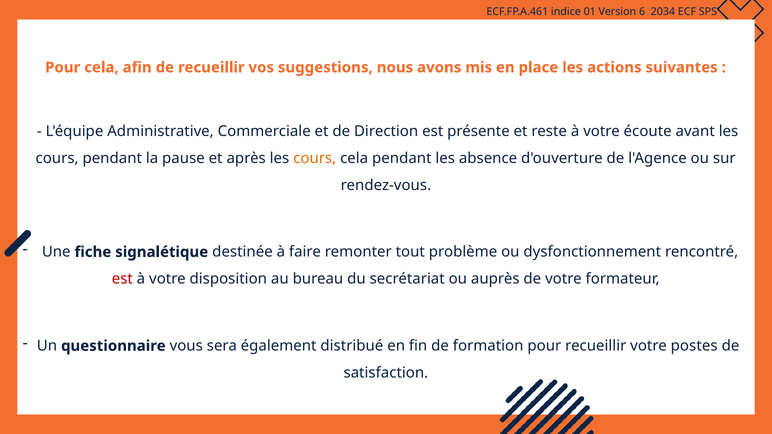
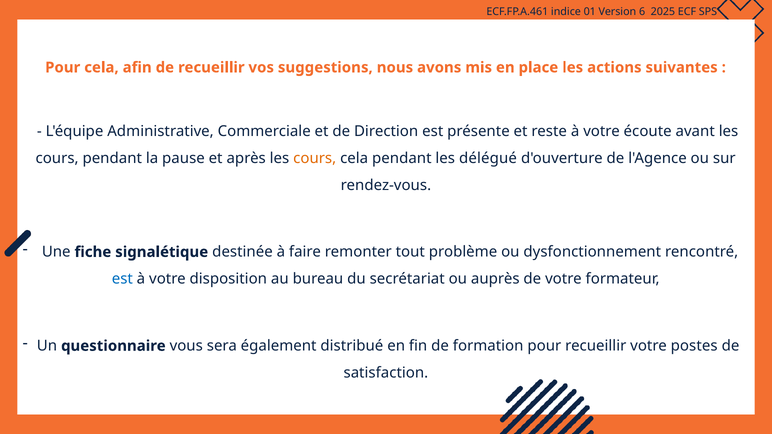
2034: 2034 -> 2025
absence: absence -> délégué
est at (122, 279) colour: red -> blue
